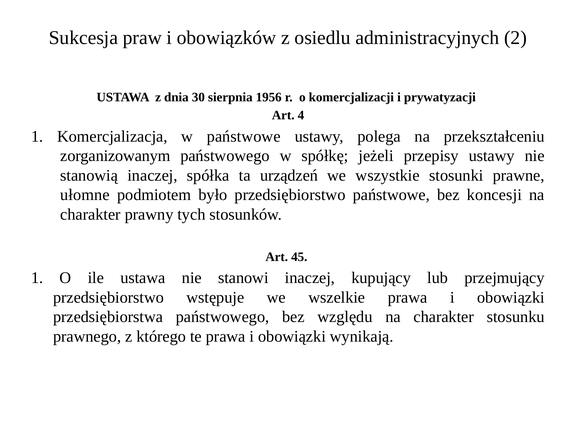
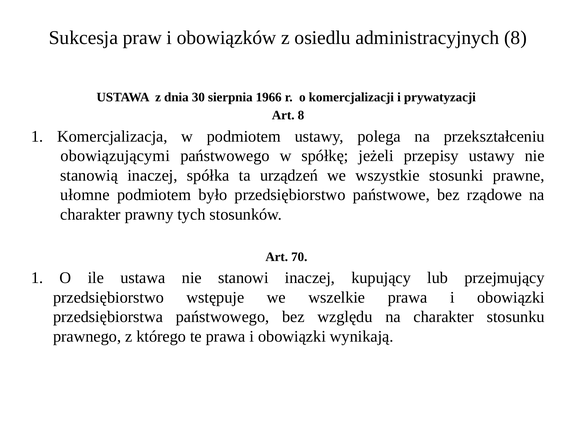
administracyjnych 2: 2 -> 8
1956: 1956 -> 1966
Art 4: 4 -> 8
w państwowe: państwowe -> podmiotem
zorganizowanym: zorganizowanym -> obowiązującymi
koncesji: koncesji -> rządowe
45: 45 -> 70
